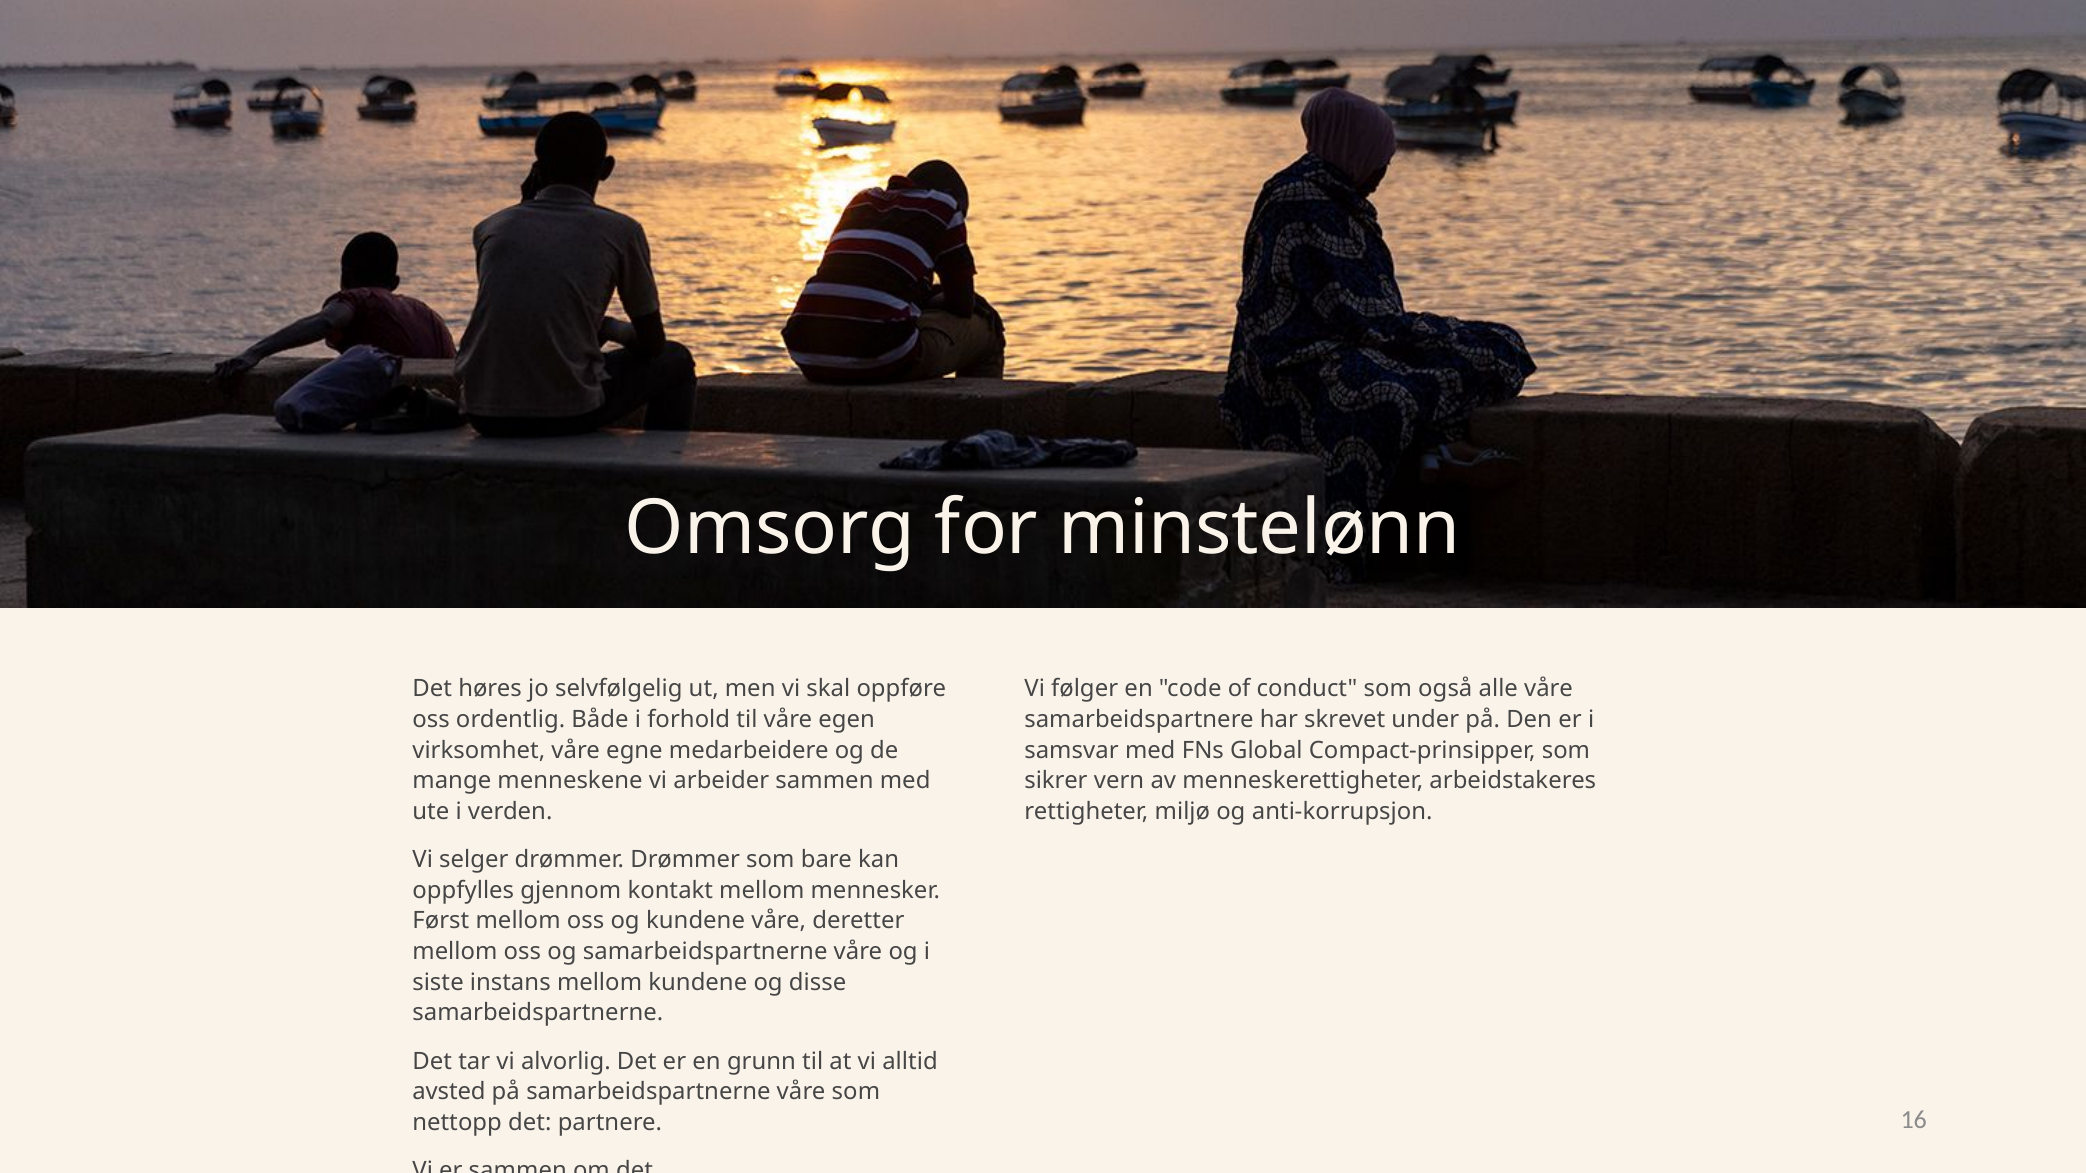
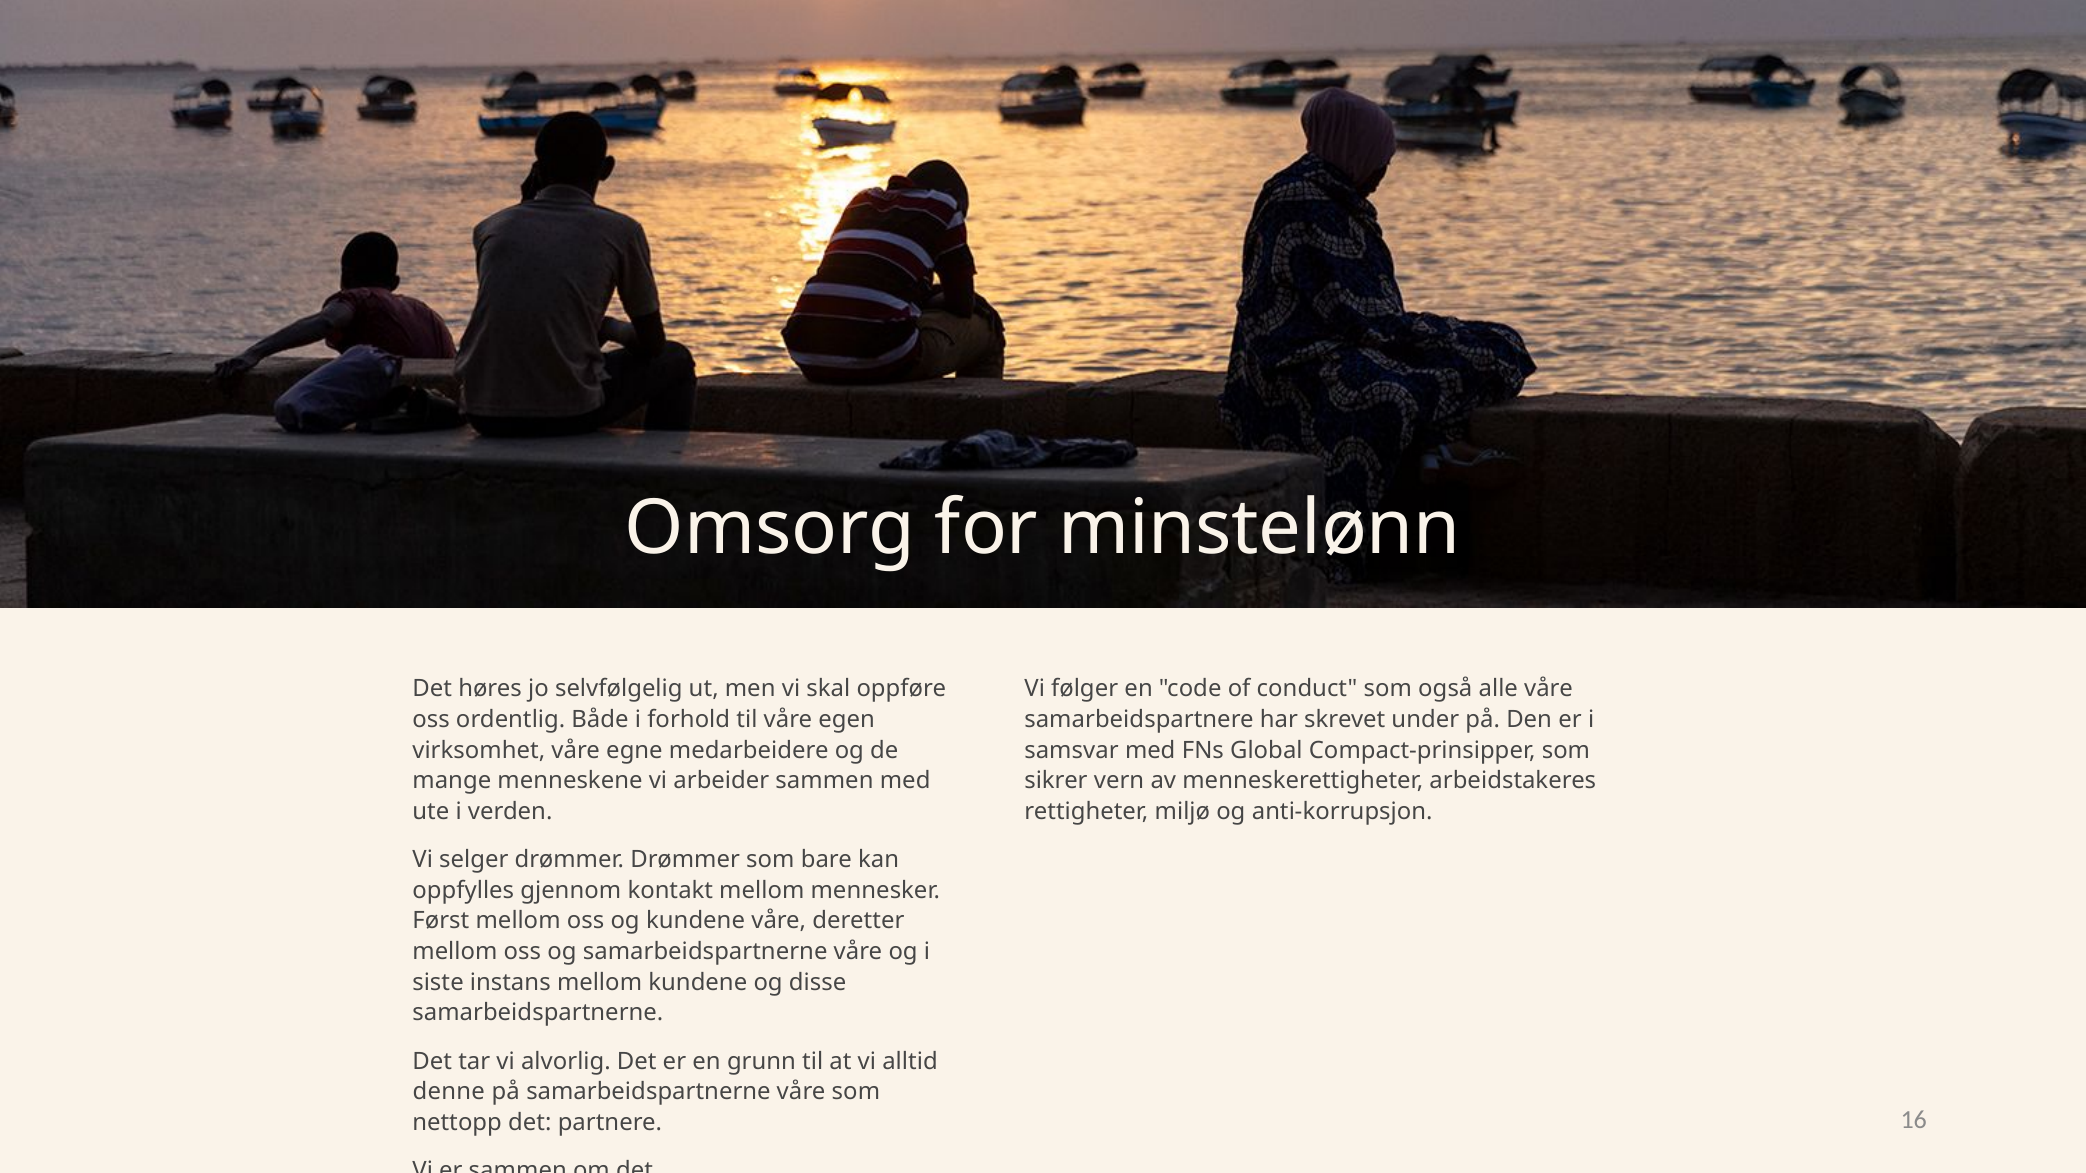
avsted: avsted -> denne
